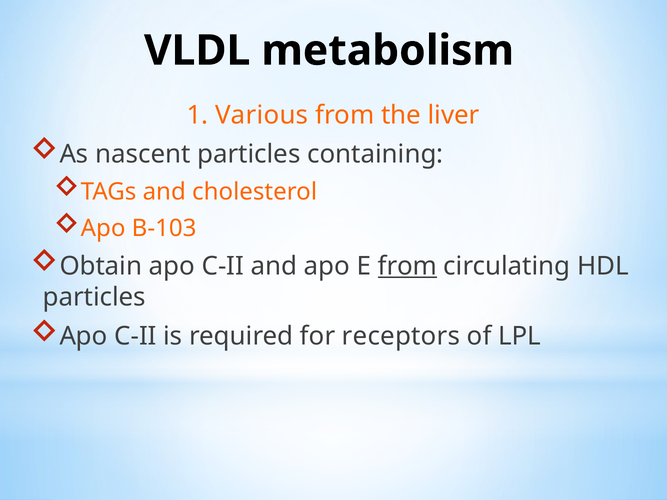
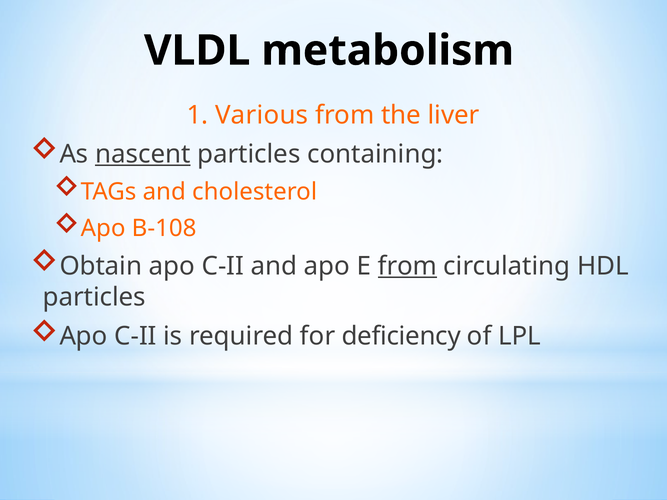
nascent underline: none -> present
B-103: B-103 -> B-108
receptors: receptors -> deficiency
